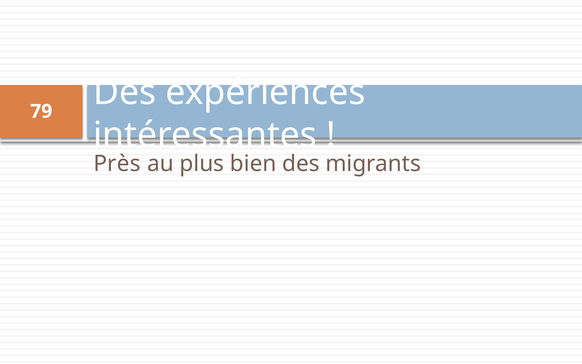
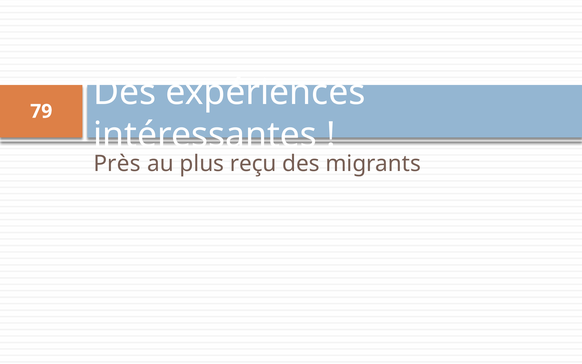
bien: bien -> reçu
